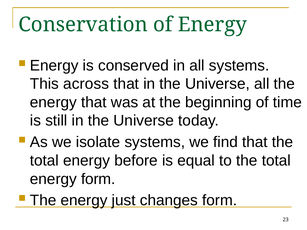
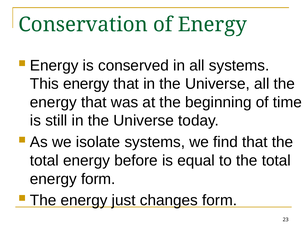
This across: across -> energy
